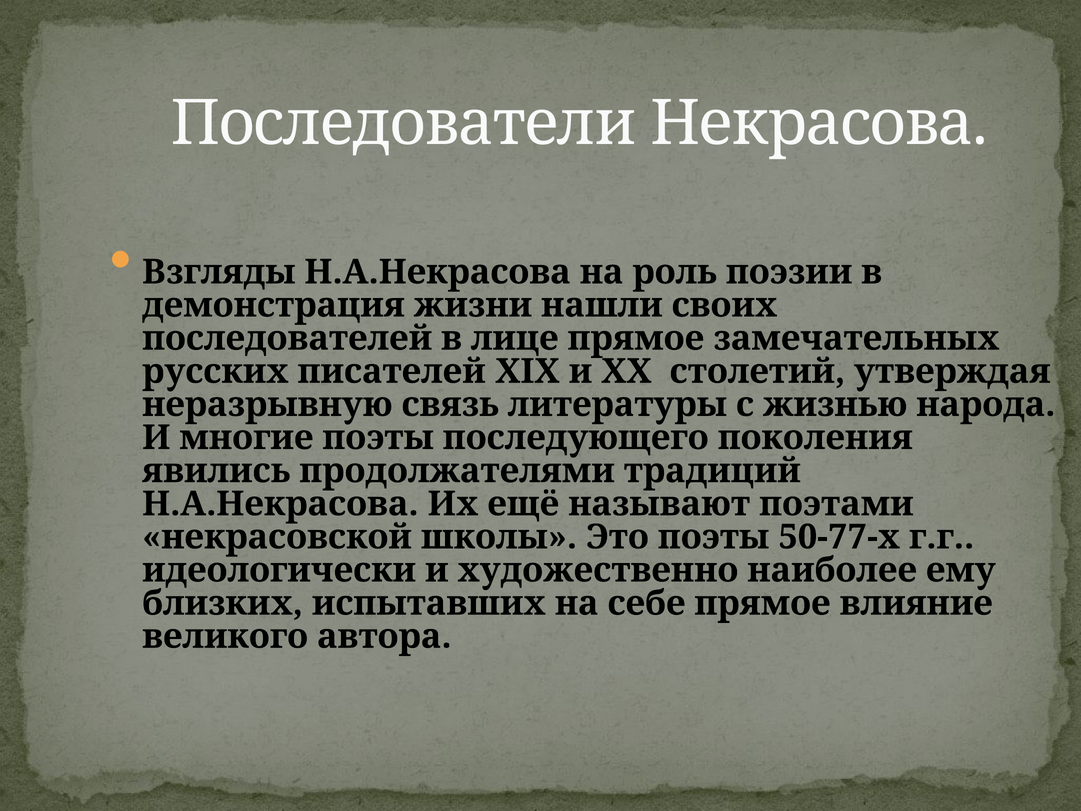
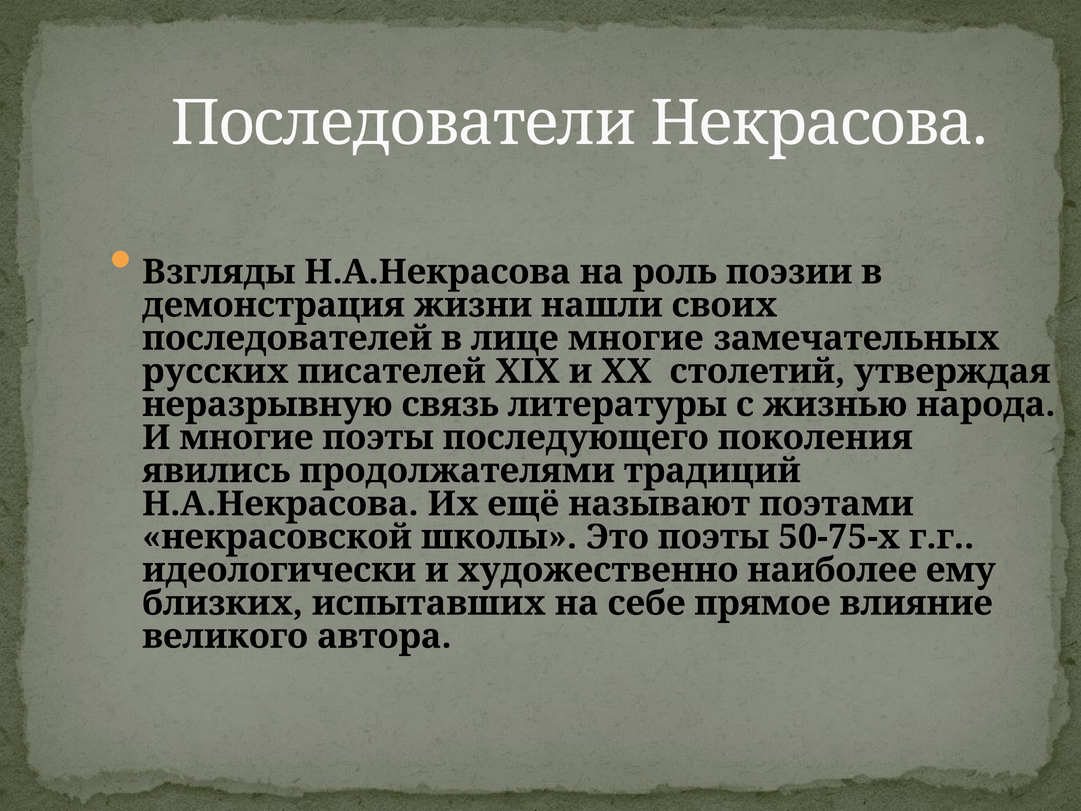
лице прямое: прямое -> многие
50-77-х: 50-77-х -> 50-75-х
